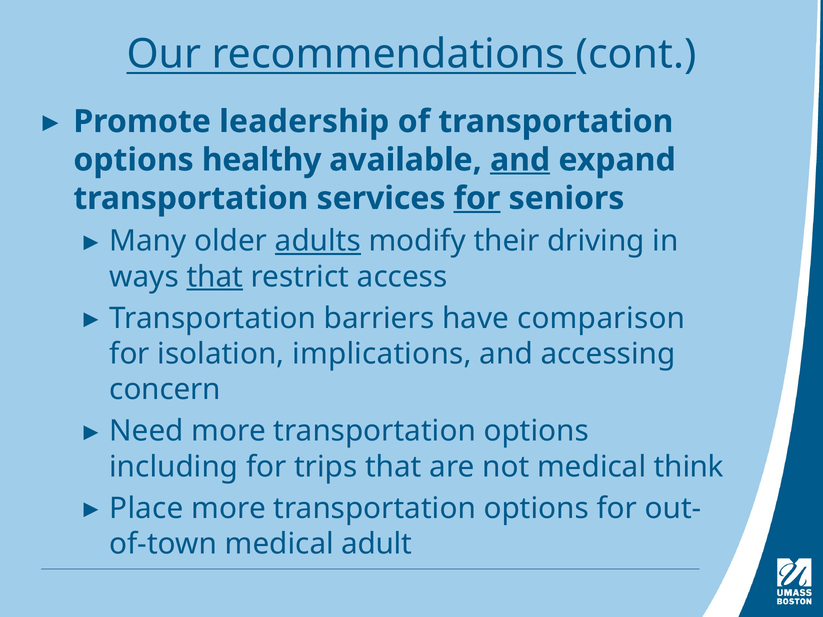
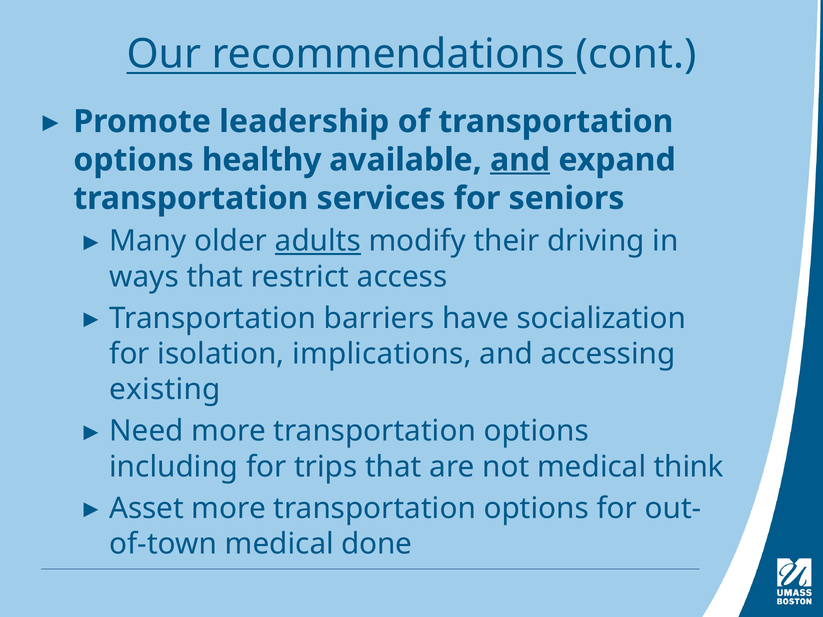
for at (477, 198) underline: present -> none
that at (215, 277) underline: present -> none
comparison: comparison -> socialization
concern: concern -> existing
Place: Place -> Asset
adult: adult -> done
